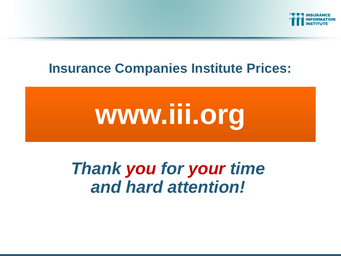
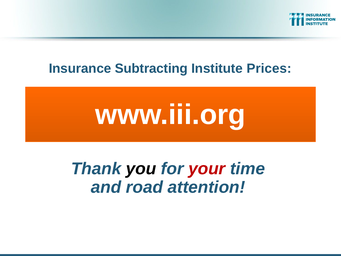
Companies: Companies -> Subtracting
you colour: red -> black
hard: hard -> road
